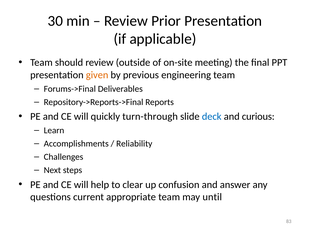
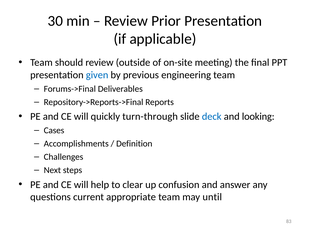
given colour: orange -> blue
curious: curious -> looking
Learn: Learn -> Cases
Reliability: Reliability -> Definition
